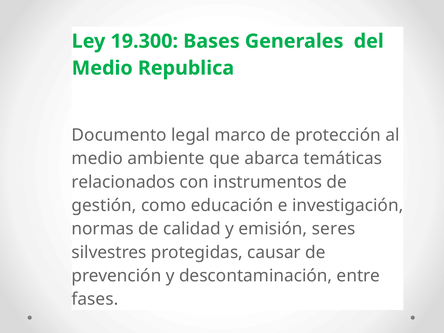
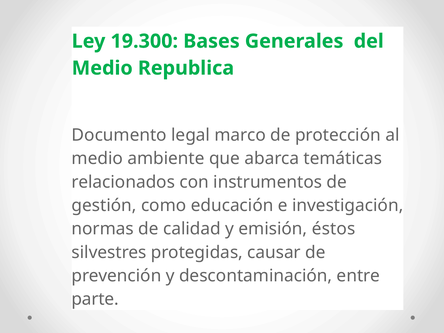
seres: seres -> éstos
fases: fases -> parte
